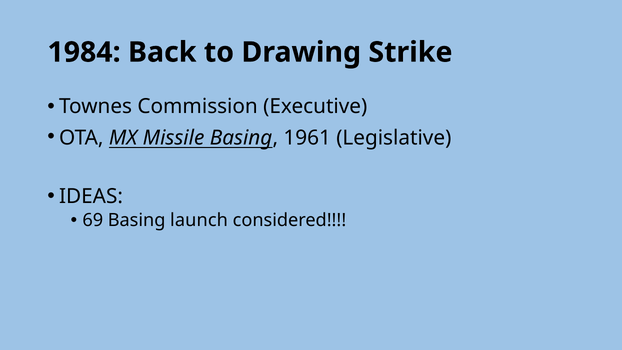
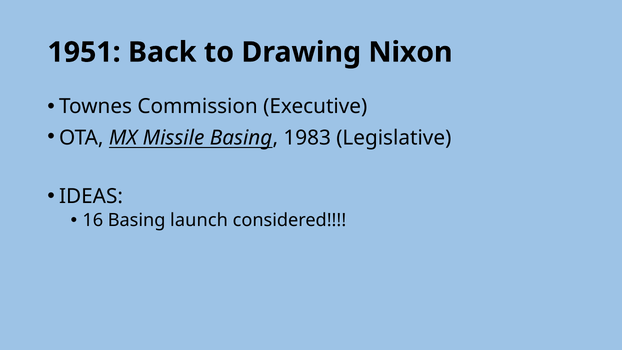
1984: 1984 -> 1951
Strike: Strike -> Nixon
1961: 1961 -> 1983
69: 69 -> 16
